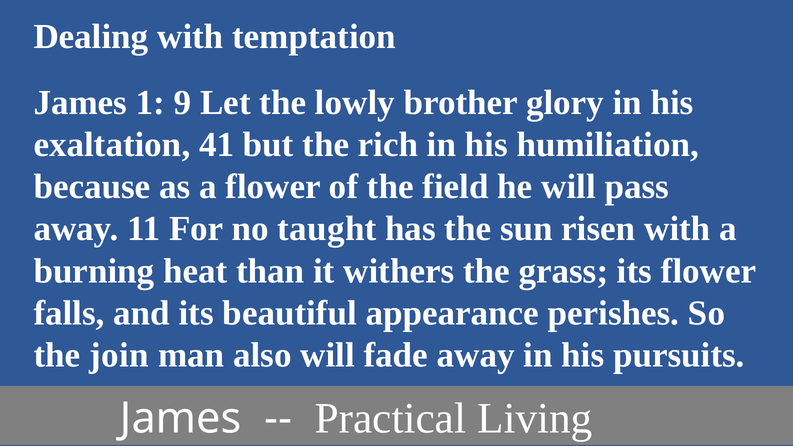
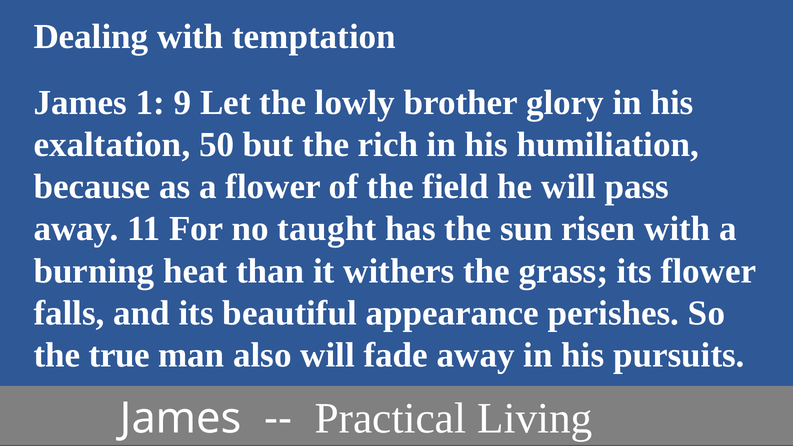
41: 41 -> 50
join: join -> true
